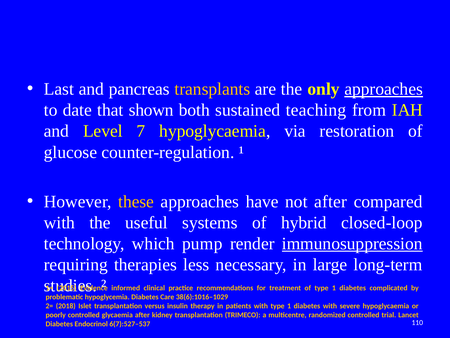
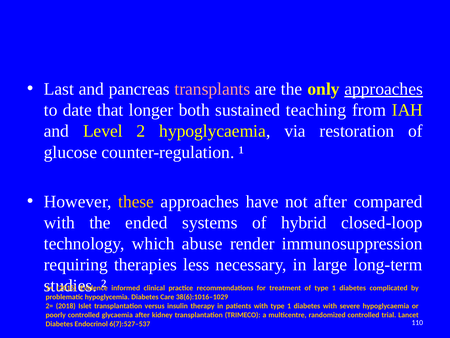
transplants colour: yellow -> pink
shown: shown -> longer
7: 7 -> 2
useful: useful -> ended
pump: pump -> abuse
immunosuppression underline: present -> none
